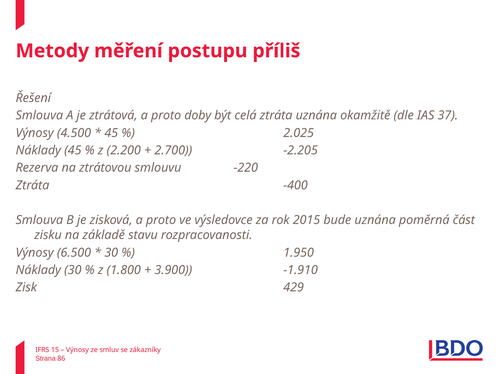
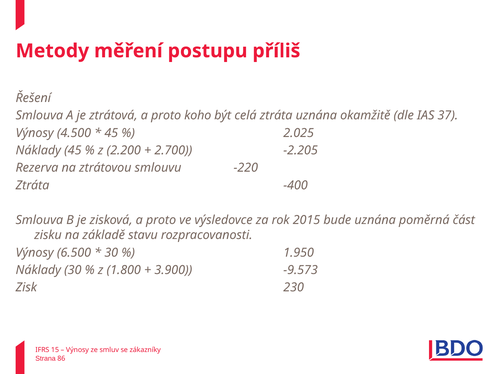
doby: doby -> koho
-1.910: -1.910 -> -9.573
429: 429 -> 230
